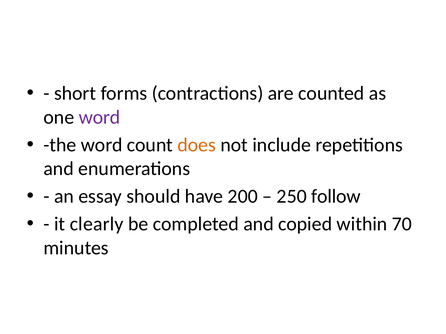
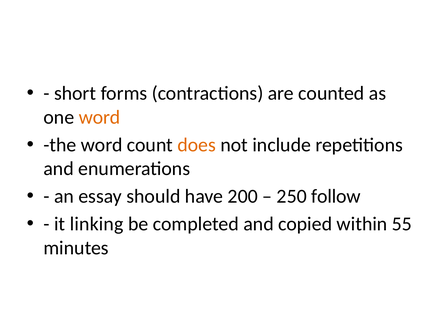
word at (99, 117) colour: purple -> orange
clearly: clearly -> linking
70: 70 -> 55
